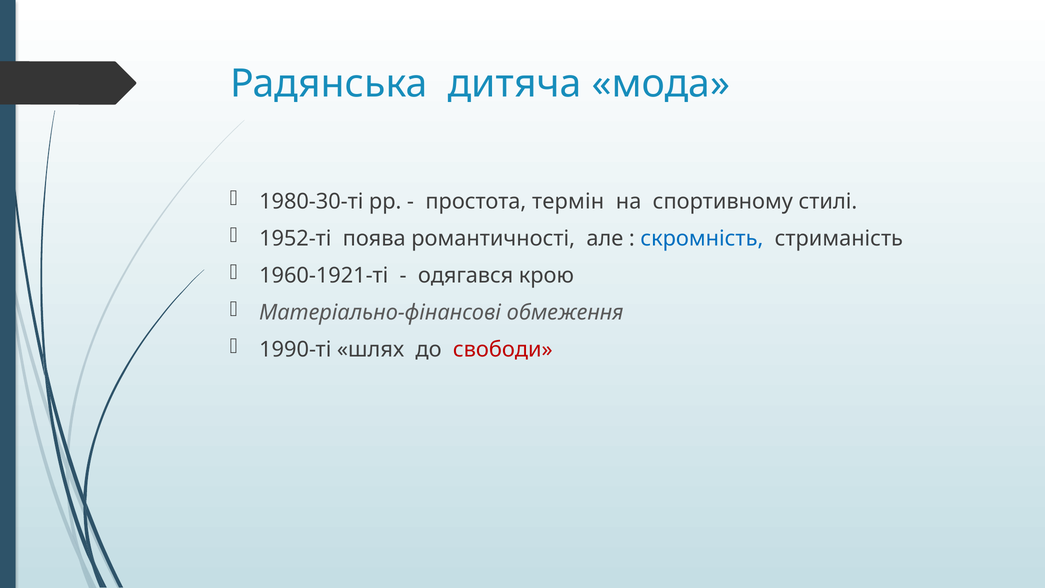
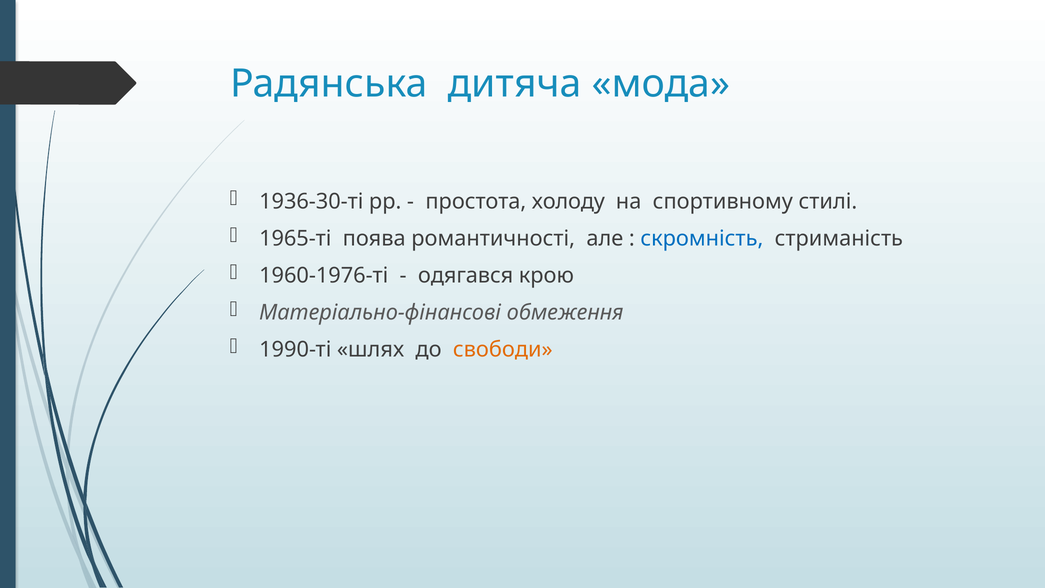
1980-30-ті: 1980-30-ті -> 1936-30-ті
термін: термін -> холоду
1952-ті: 1952-ті -> 1965-ті
1960-1921-ті: 1960-1921-ті -> 1960-1976-ті
свободи colour: red -> orange
